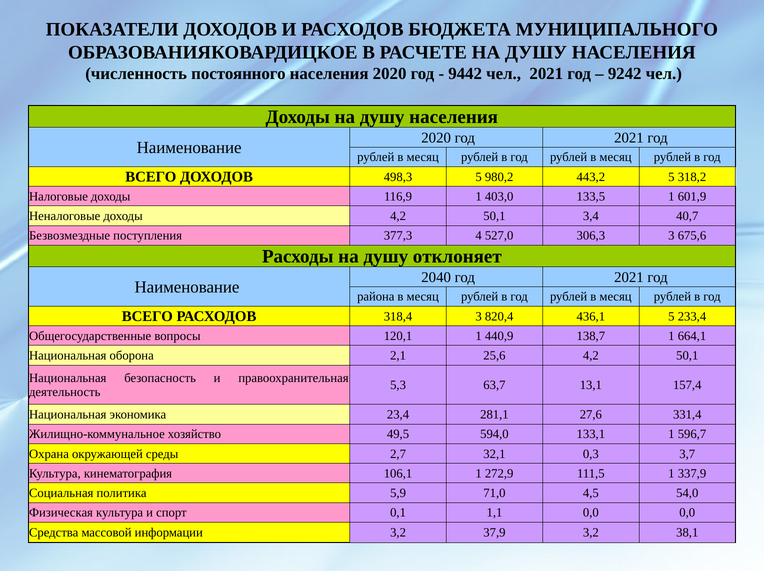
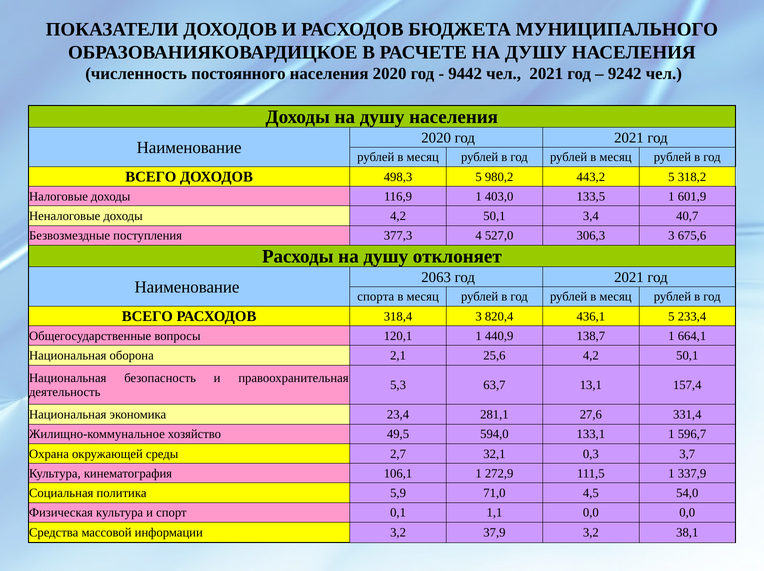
2040: 2040 -> 2063
района: района -> спорта
